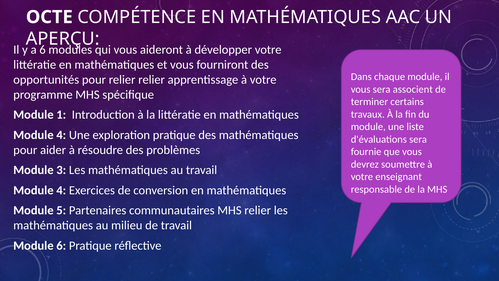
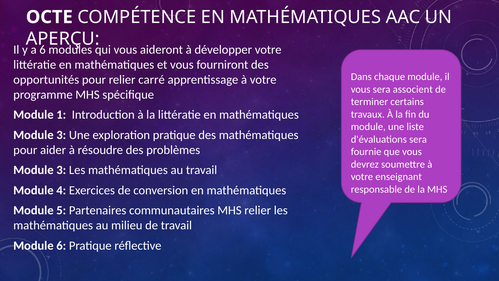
relier relier: relier -> carré
4 at (61, 135): 4 -> 3
